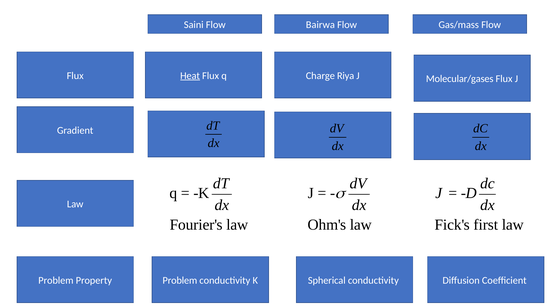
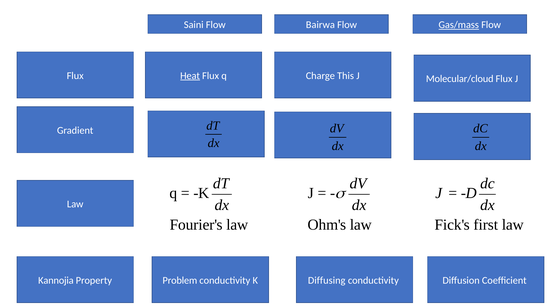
Gas/mass underline: none -> present
Riya: Riya -> This
Molecular/gases: Molecular/gases -> Molecular/cloud
Problem at (56, 280): Problem -> Kannojia
Spherical: Spherical -> Diffusing
